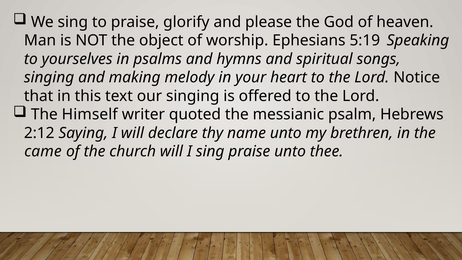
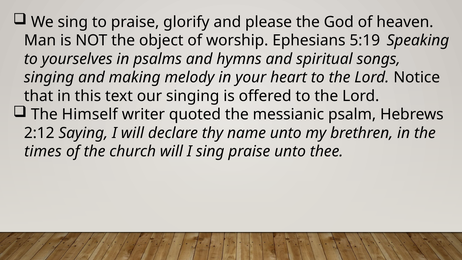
came: came -> times
